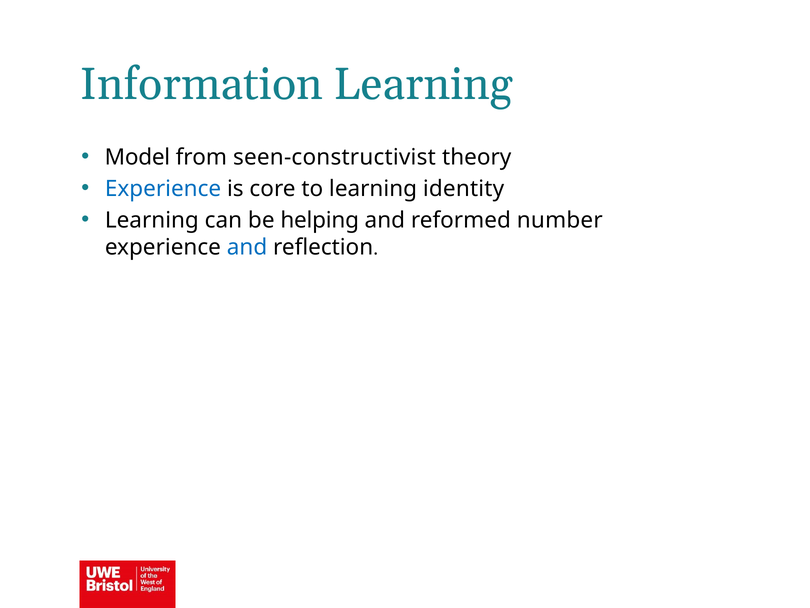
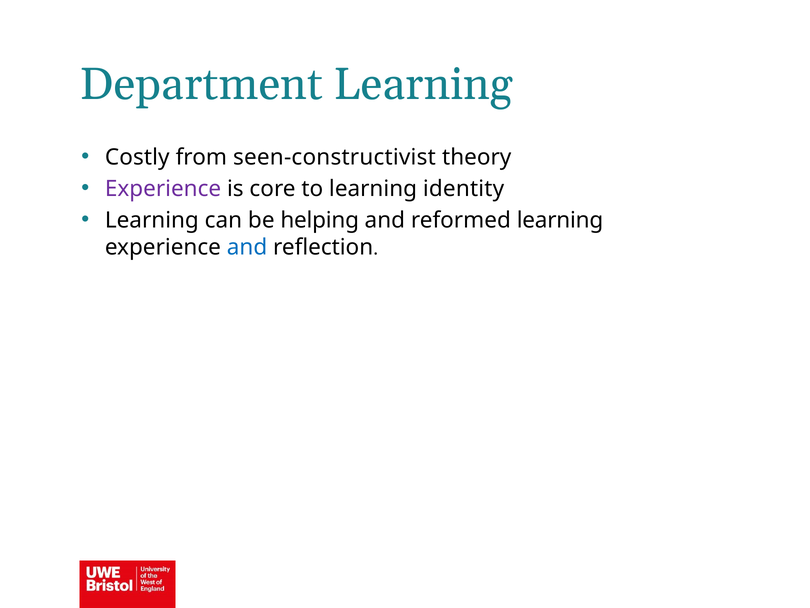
Information: Information -> Department
Model: Model -> Costly
Experience at (163, 189) colour: blue -> purple
reformed number: number -> learning
